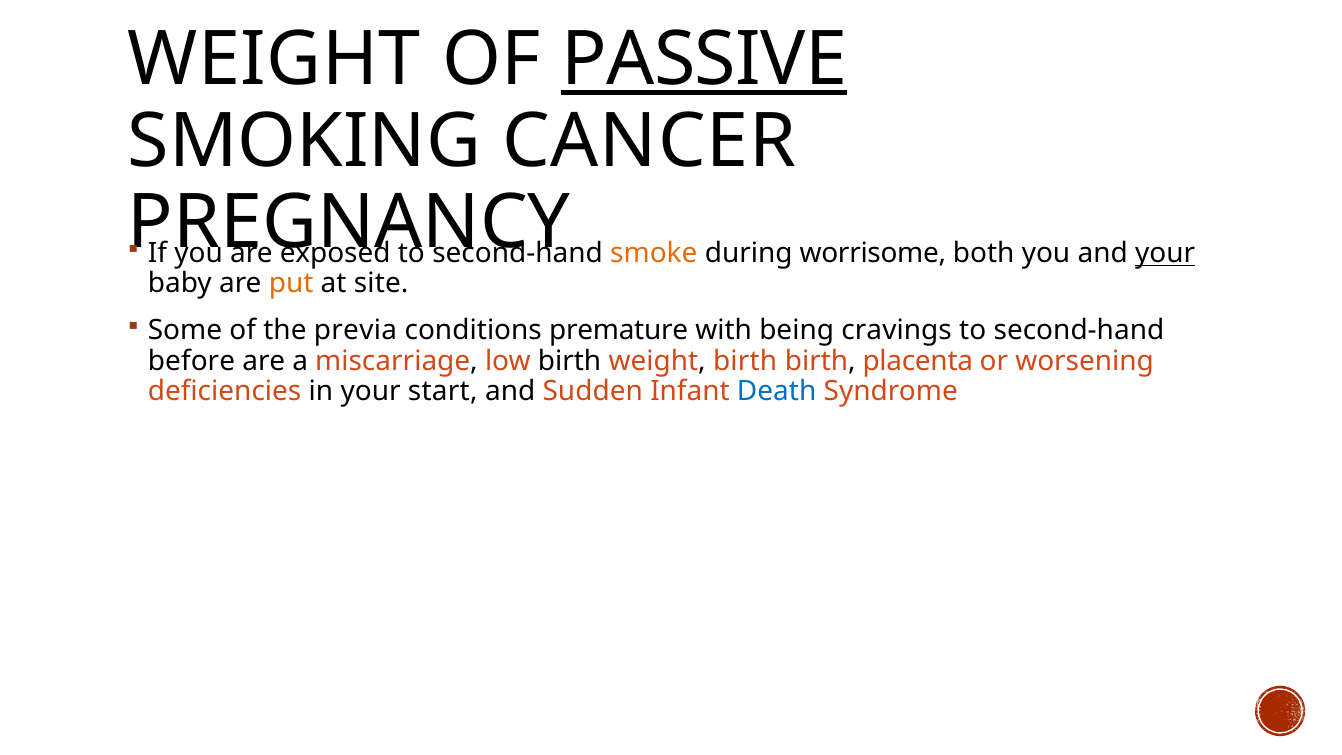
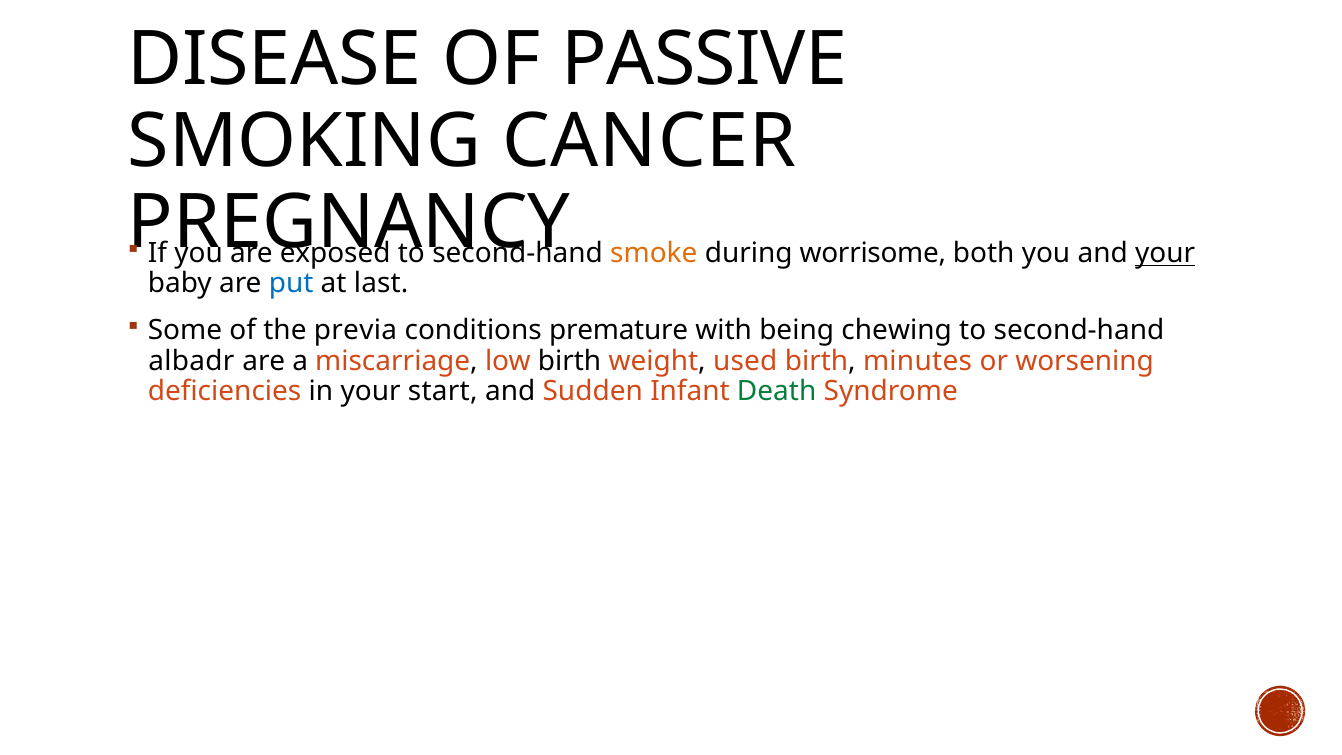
WEIGHT at (274, 60): WEIGHT -> DISEASE
PASSIVE underline: present -> none
put colour: orange -> blue
site: site -> last
cravings: cravings -> chewing
before: before -> albadr
weight birth: birth -> used
placenta: placenta -> minutes
Death colour: blue -> green
